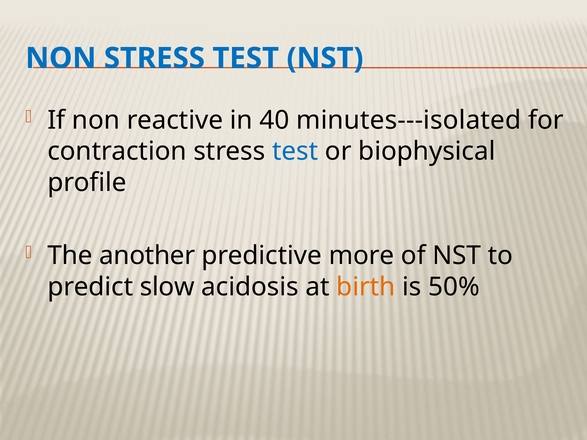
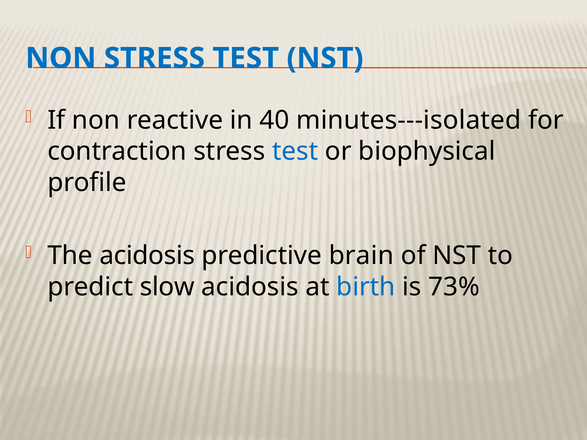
The another: another -> acidosis
more: more -> brain
birth colour: orange -> blue
50%: 50% -> 73%
